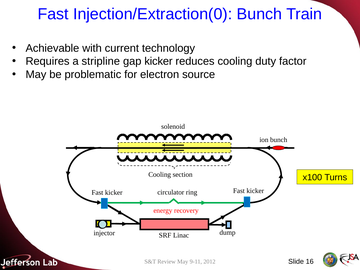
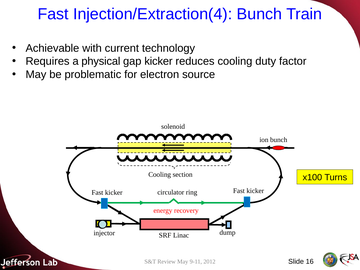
Injection/Extraction(0: Injection/Extraction(0 -> Injection/Extraction(4
stripline: stripline -> physical
